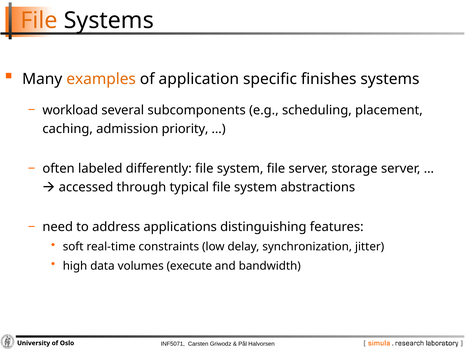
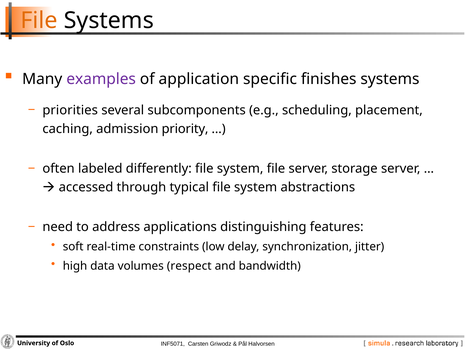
examples colour: orange -> purple
workload: workload -> priorities
execute: execute -> respect
